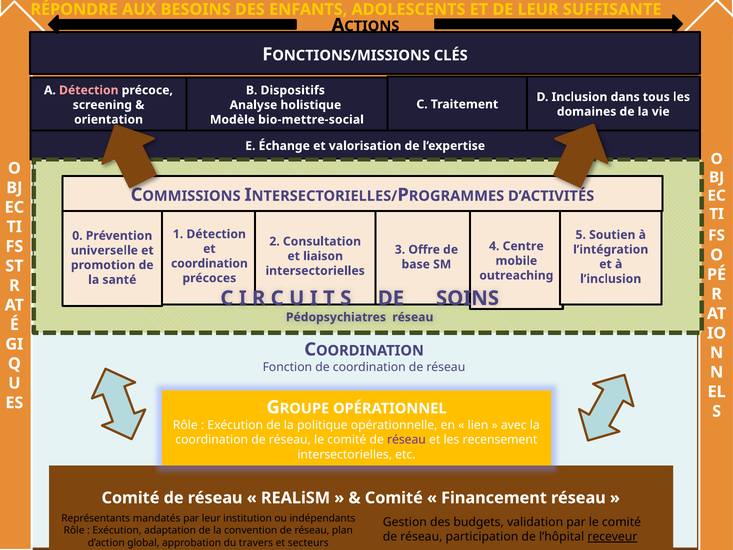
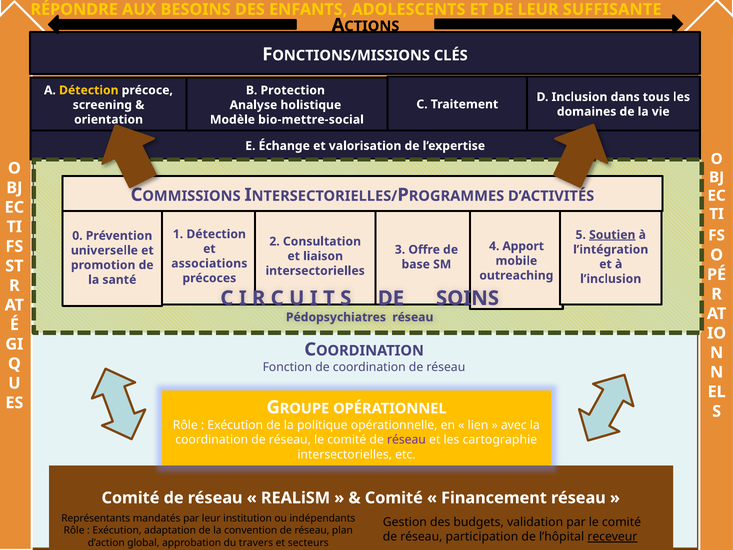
Détection at (89, 90) colour: pink -> yellow
Dispositifs: Dispositifs -> Protection
Soutien underline: none -> present
Centre: Centre -> Apport
coordination at (209, 263): coordination -> associations
recensement: recensement -> cartographie
